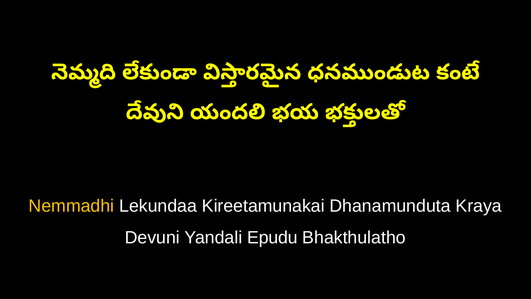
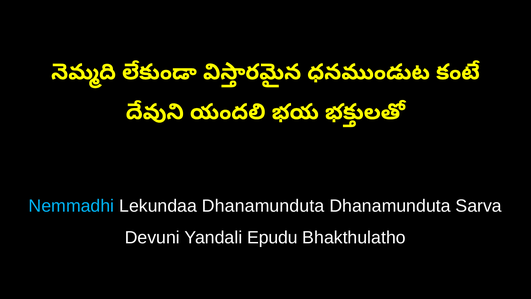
Nemmadhi colour: yellow -> light blue
Lekundaa Kireetamunakai: Kireetamunakai -> Dhanamunduta
Kraya: Kraya -> Sarva
